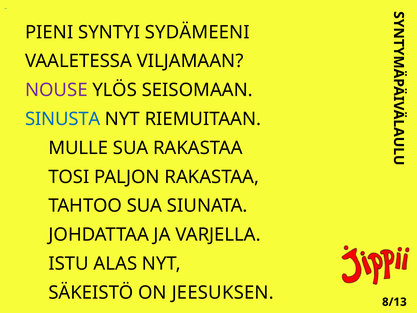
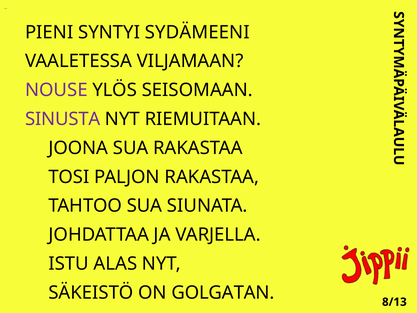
SINUSTA colour: blue -> purple
MULLE: MULLE -> JOONA
JEESUKSEN: JEESUKSEN -> GOLGATAN
